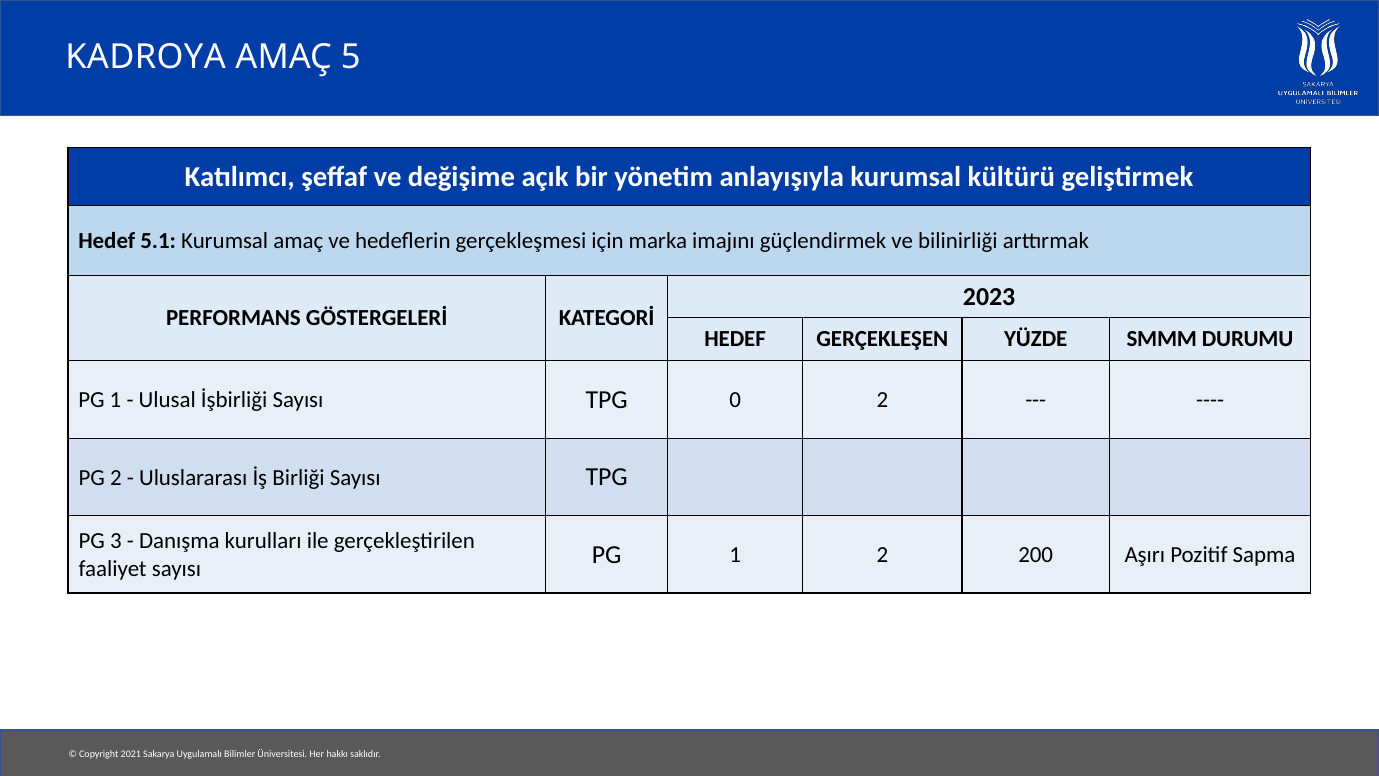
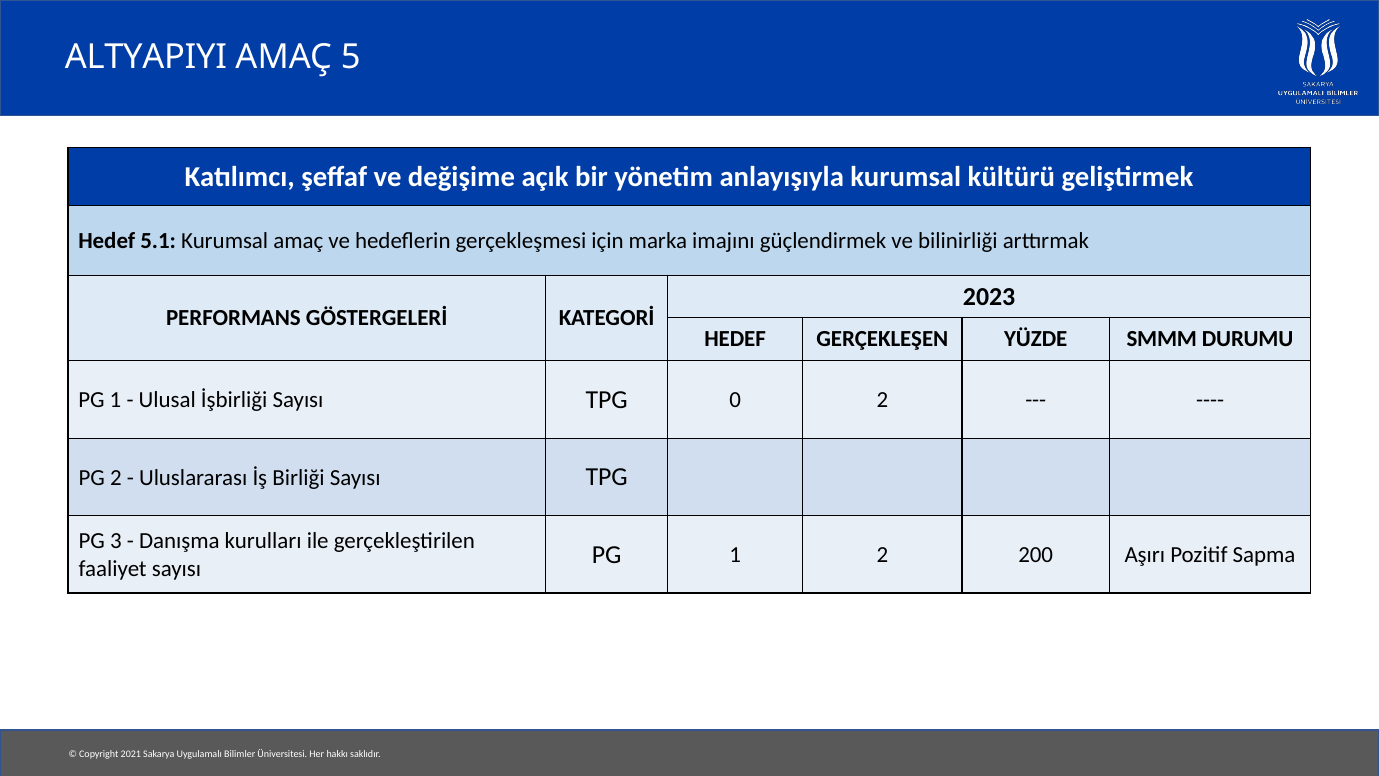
KADROYA: KADROYA -> ALTYAPIYI
